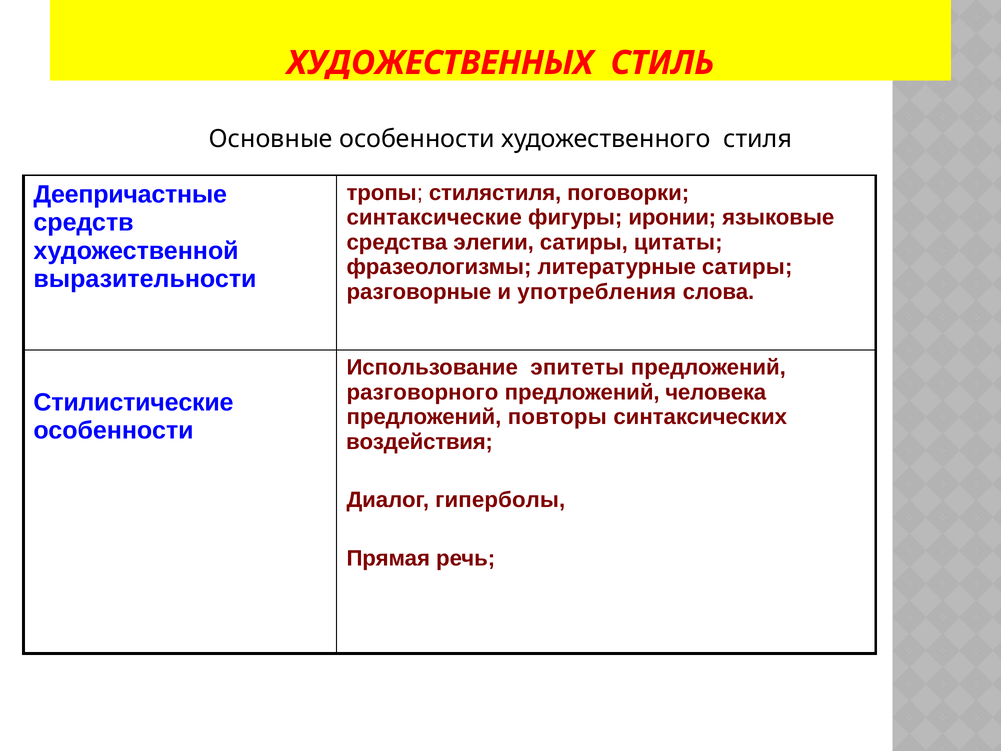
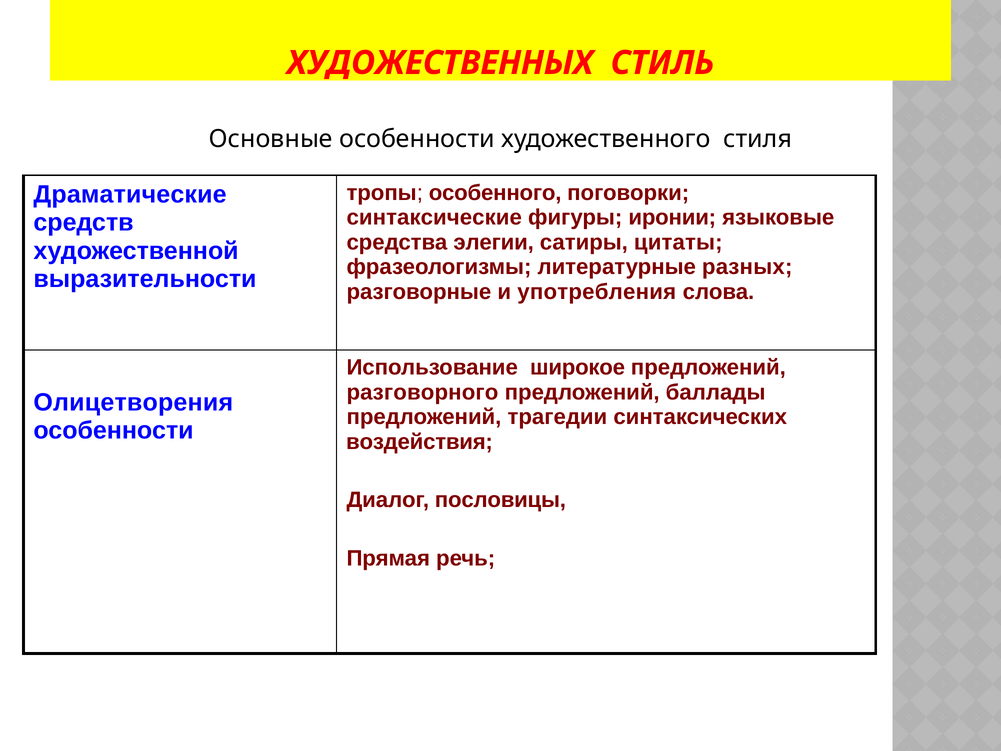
стилястиля: стилястиля -> особенного
Деепричастные: Деепричастные -> Драматические
литературные сатиры: сатиры -> разных
эпитеты: эпитеты -> широкое
человека: человека -> баллады
Стилистические: Стилистические -> Олицетворения
повторы: повторы -> трагедии
гиперболы: гиперболы -> пословицы
